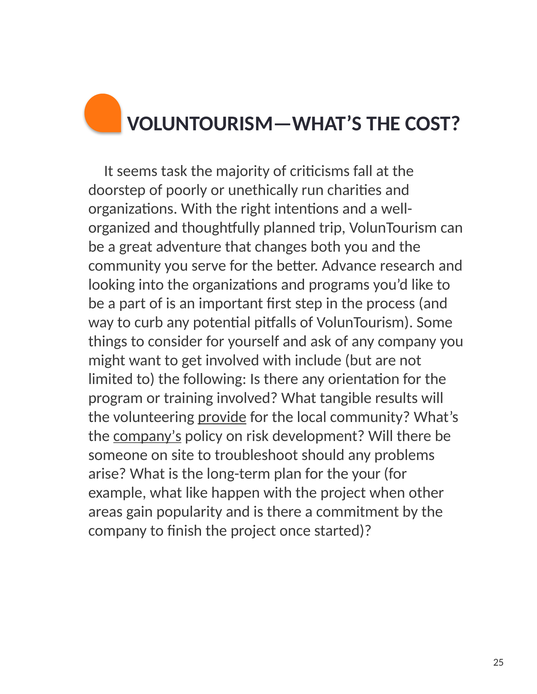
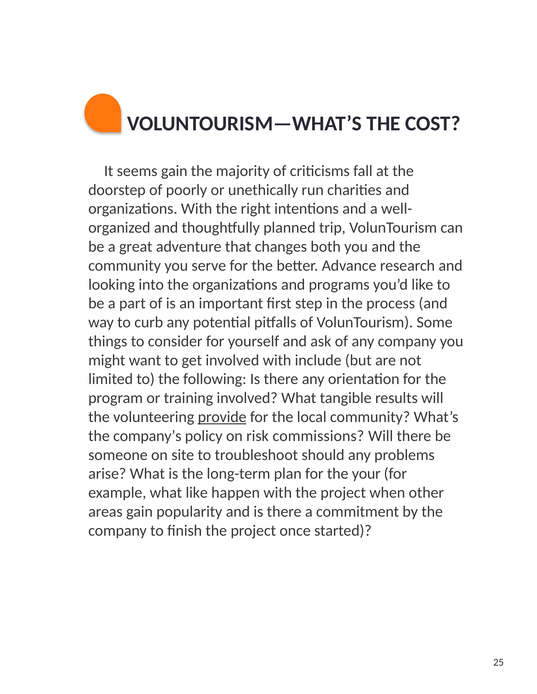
seems task: task -> gain
company’s underline: present -> none
development: development -> commissions
